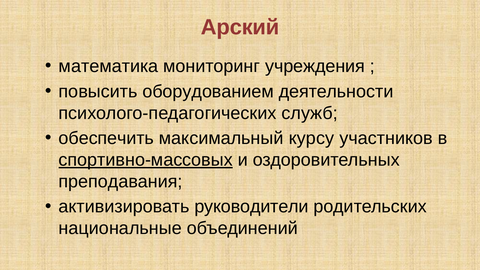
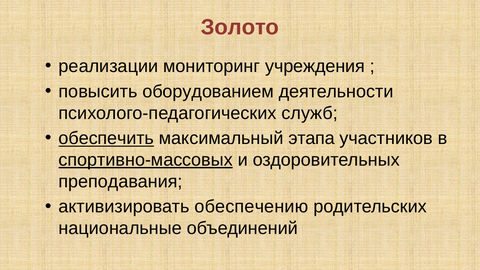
Арский: Арский -> Золото
математика: математика -> реализации
обеспечить underline: none -> present
курсу: курсу -> этапа
руководители: руководители -> обеспечению
